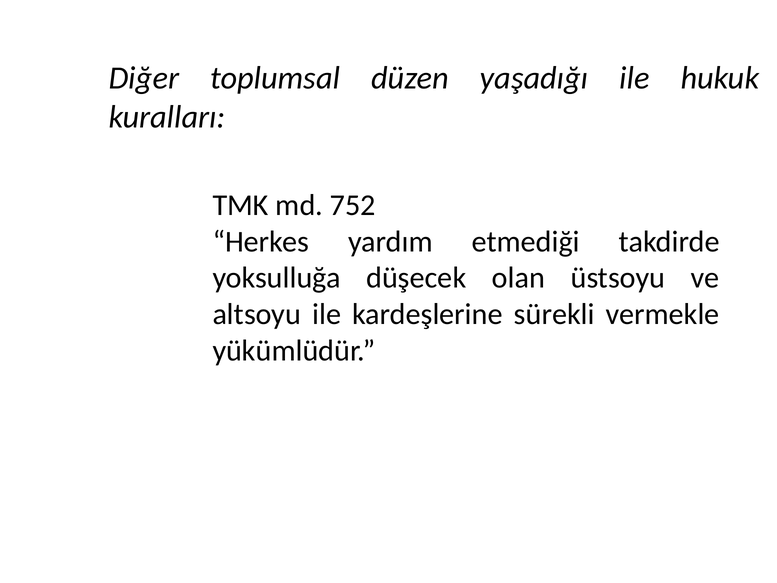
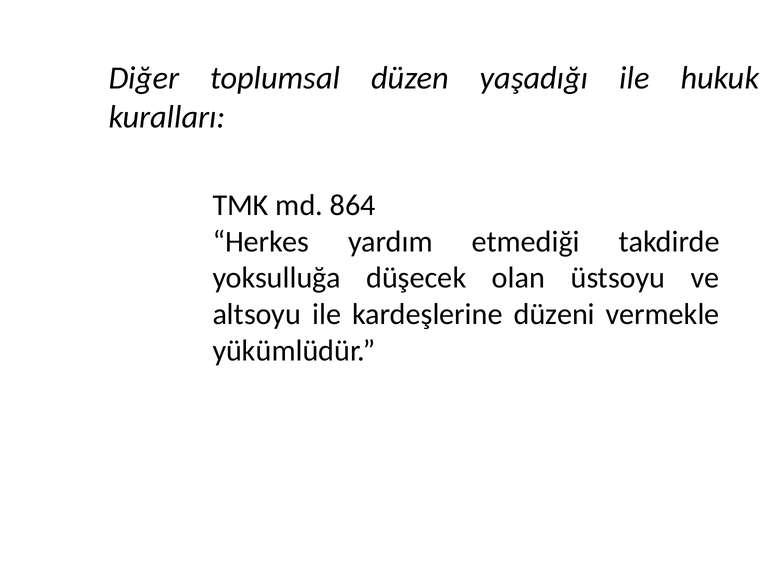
752: 752 -> 864
sürekli: sürekli -> düzeni
